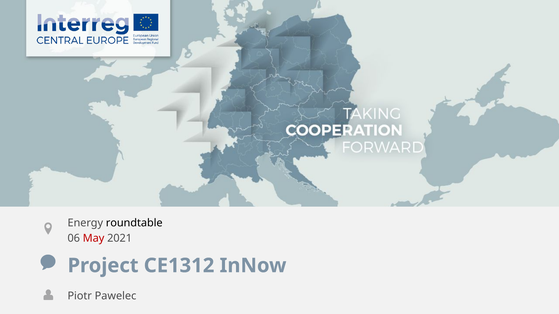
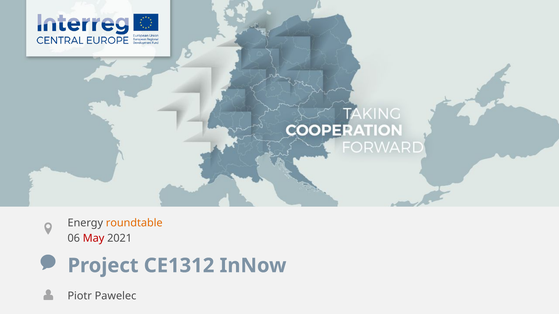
roundtable colour: black -> orange
